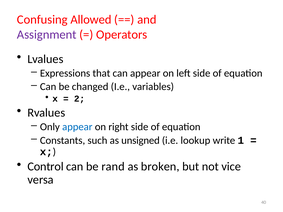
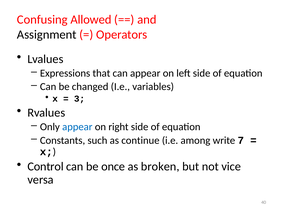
Assignment colour: purple -> black
2: 2 -> 3
unsigned: unsigned -> continue
lookup: lookup -> among
1: 1 -> 7
rand: rand -> once
